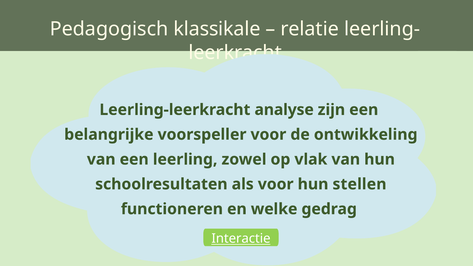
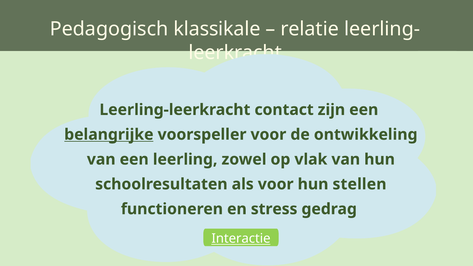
analyse: analyse -> contact
belangrijke underline: none -> present
welke: welke -> stress
